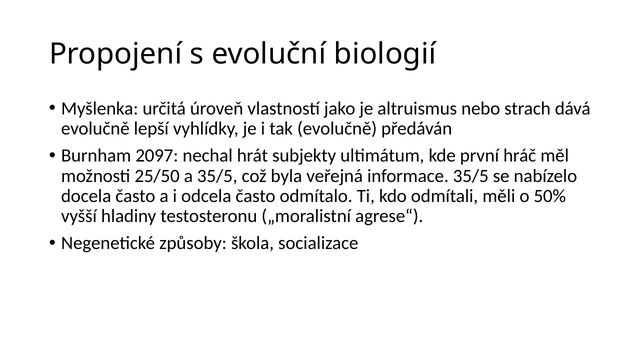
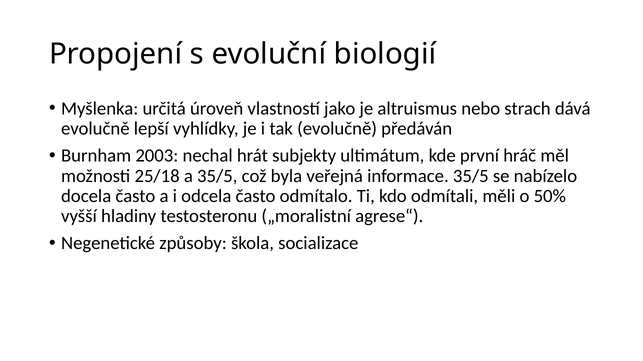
2097: 2097 -> 2003
25/50: 25/50 -> 25/18
